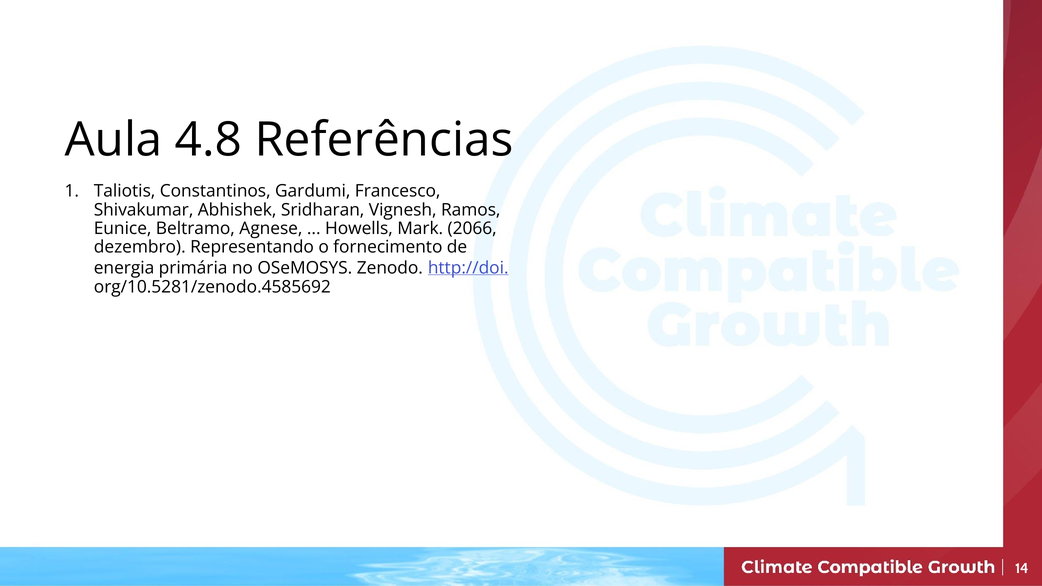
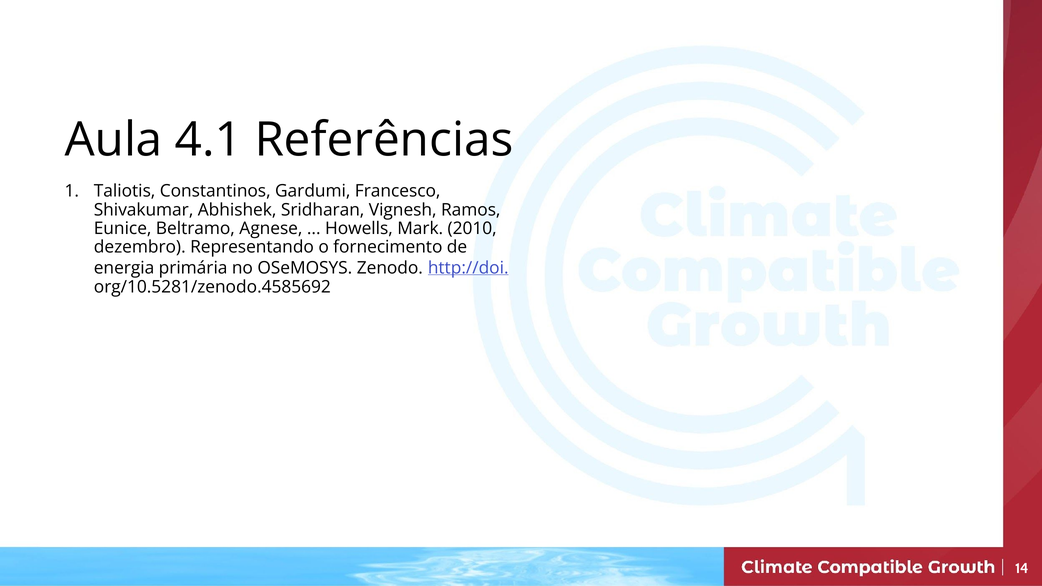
4.8: 4.8 -> 4.1
2066: 2066 -> 2010
